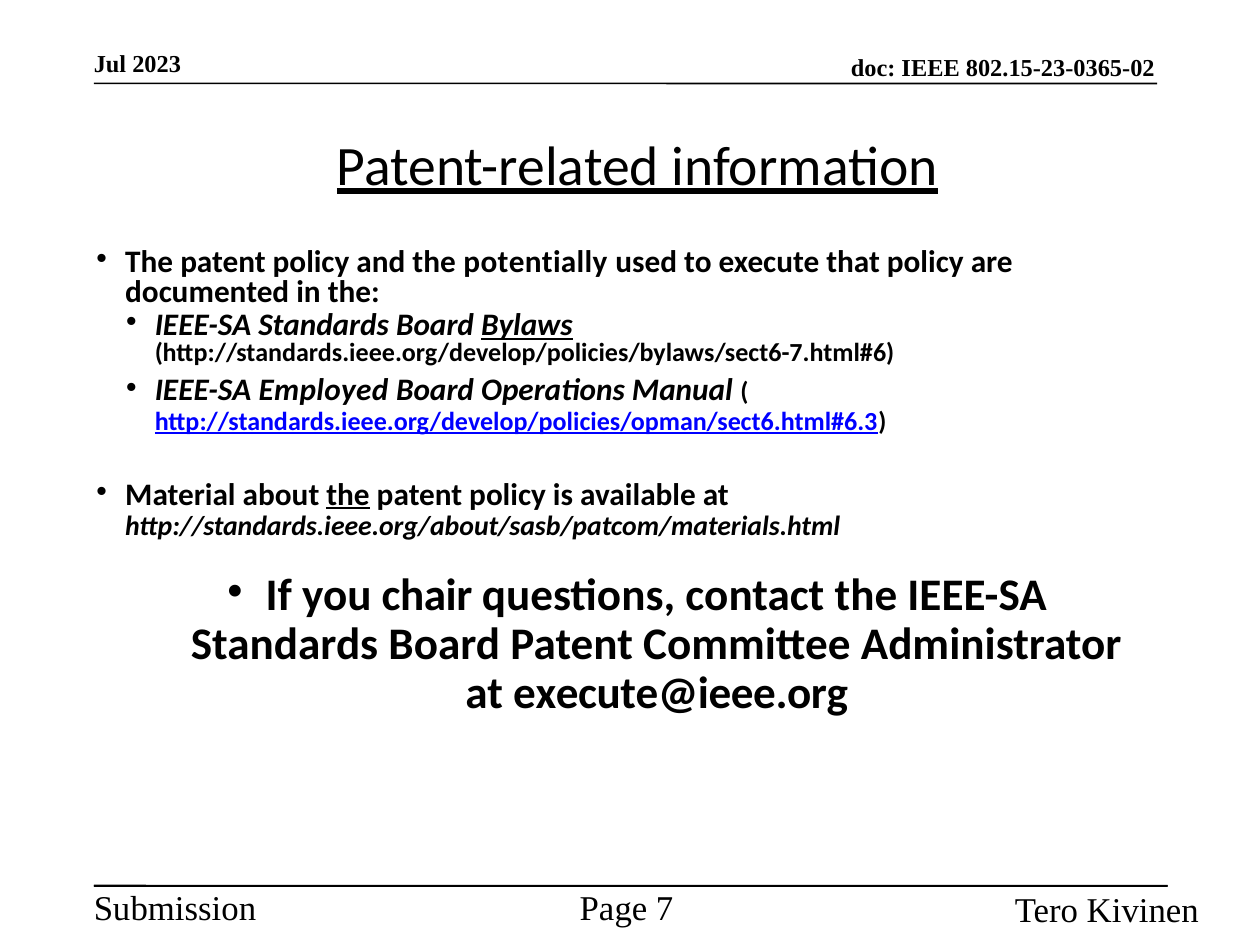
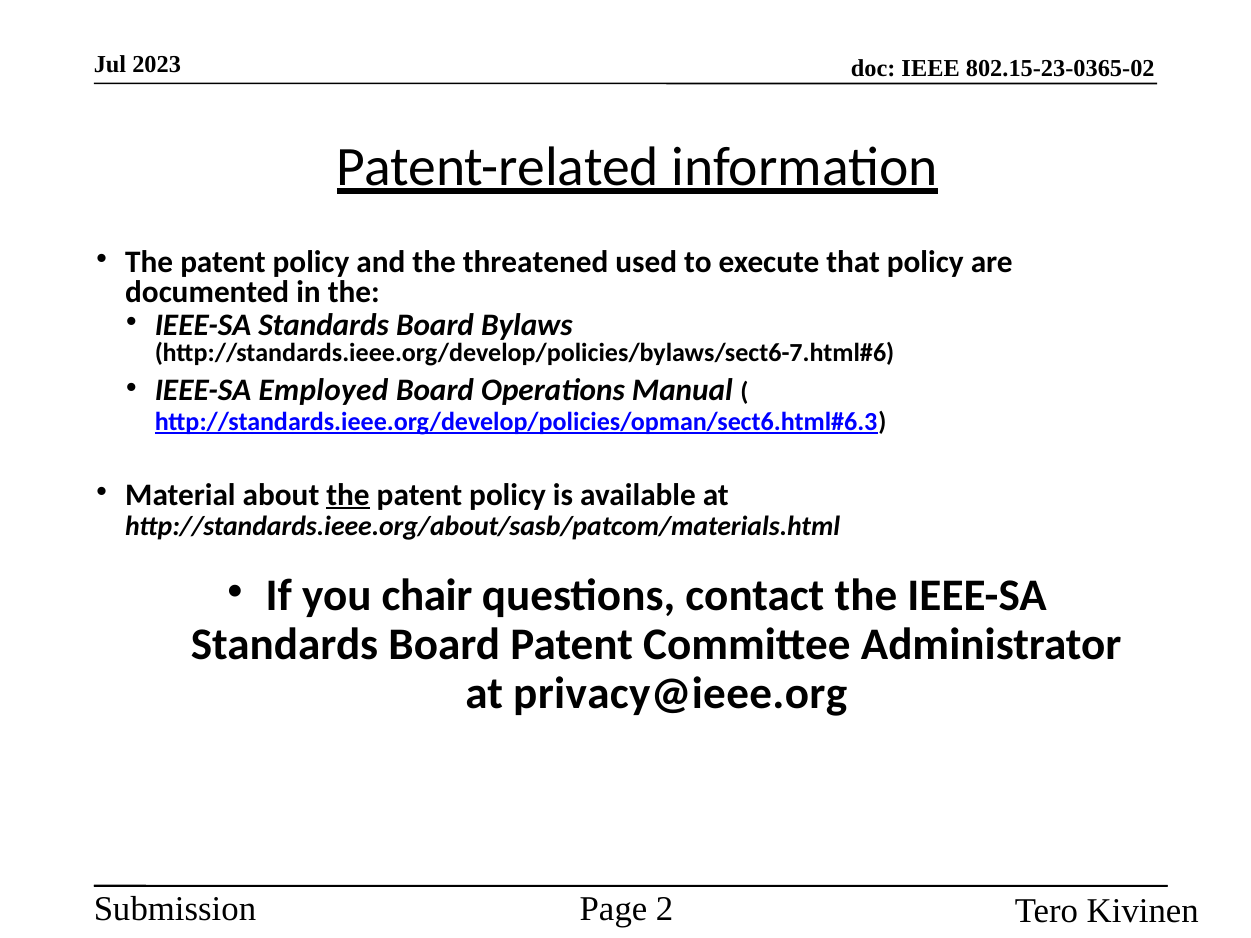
potentially: potentially -> threatened
Bylaws underline: present -> none
execute@ieee.org: execute@ieee.org -> privacy@ieee.org
7: 7 -> 2
